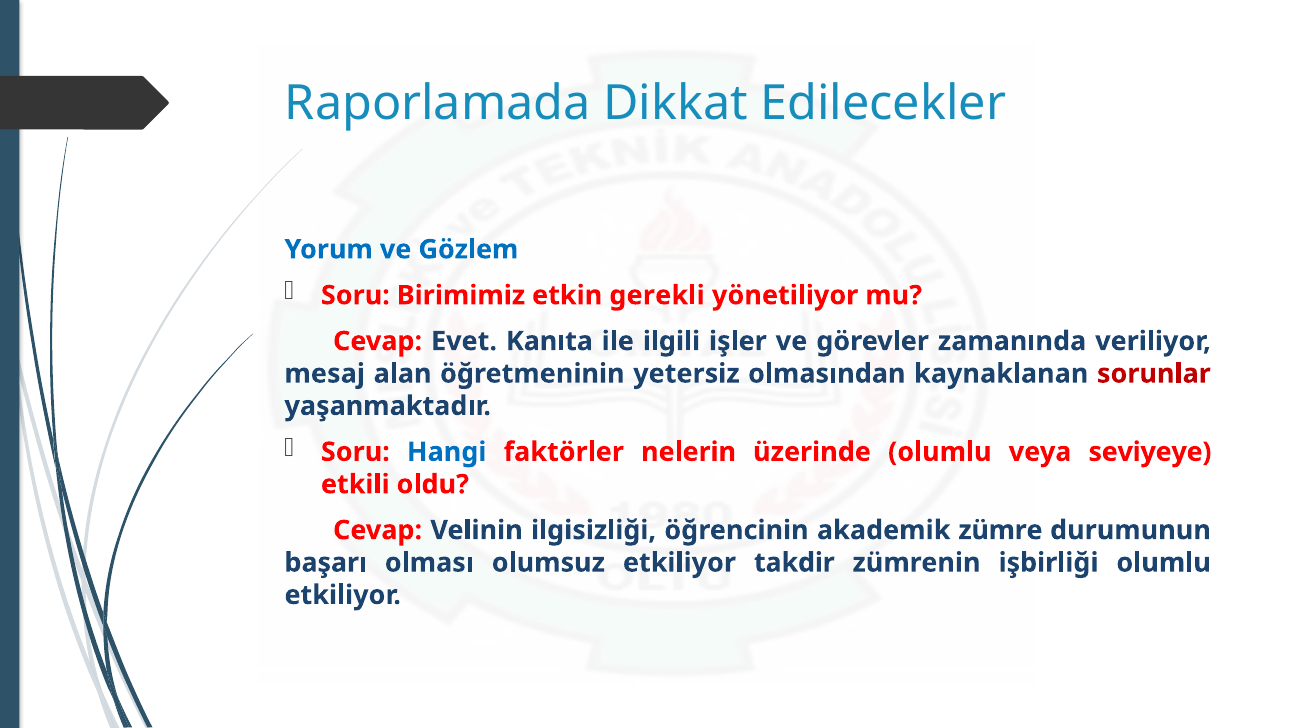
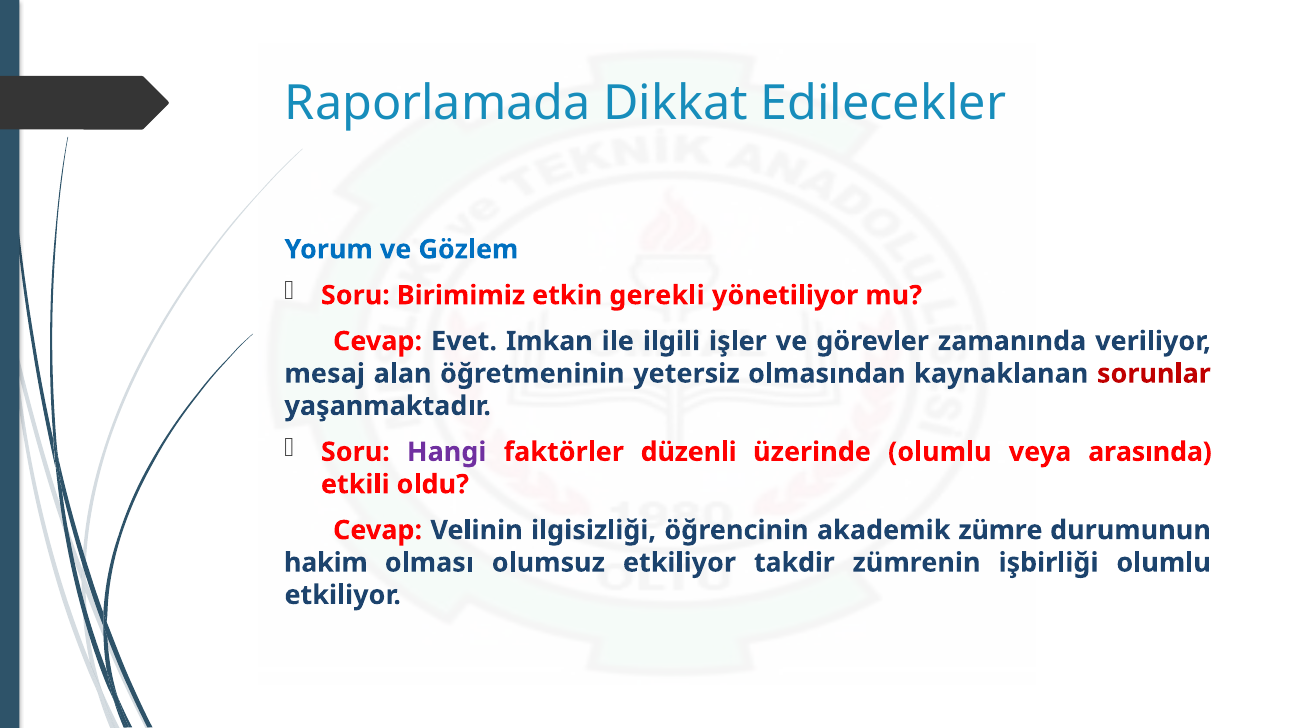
Kanıta: Kanıta -> Imkan
Hangi colour: blue -> purple
nelerin: nelerin -> düzenli
seviyeye: seviyeye -> arasında
başarı: başarı -> hakim
